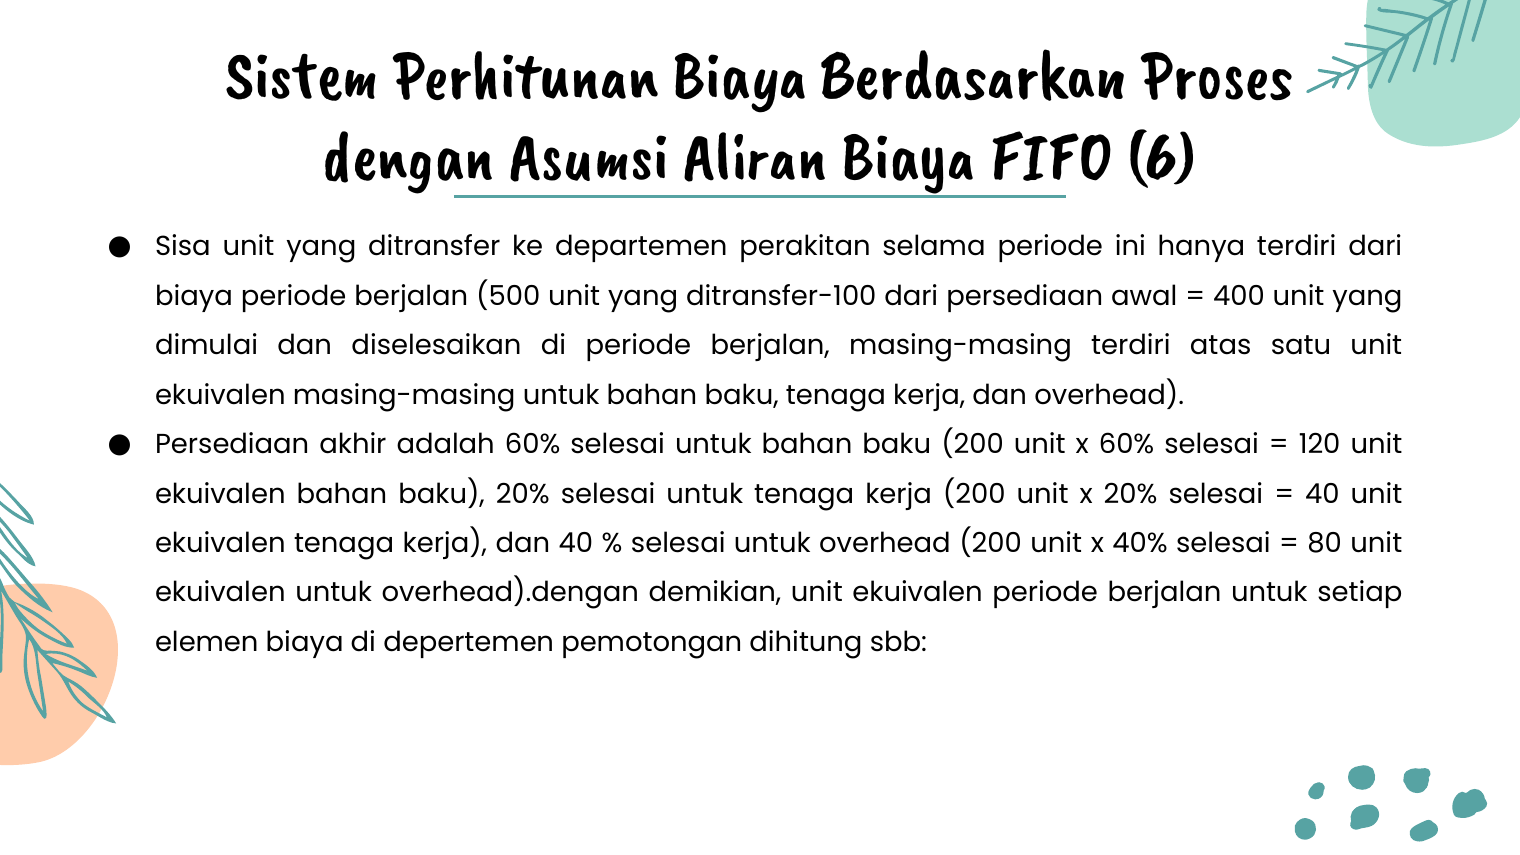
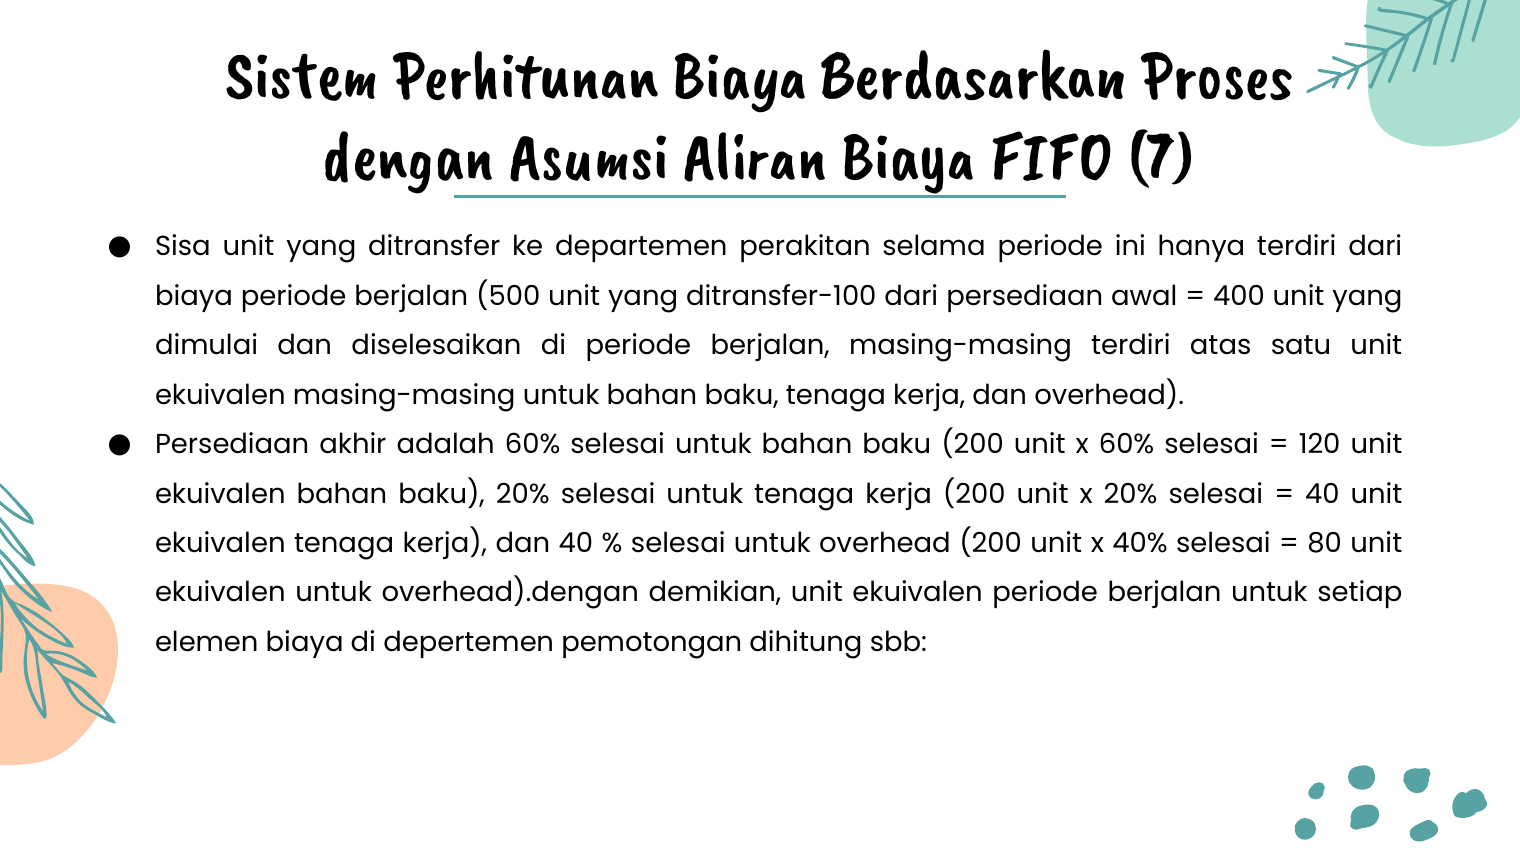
6: 6 -> 7
